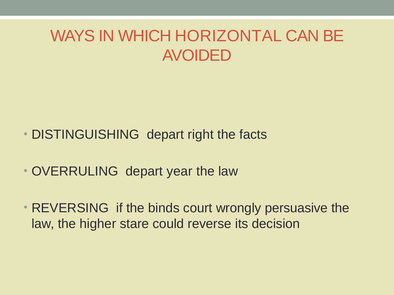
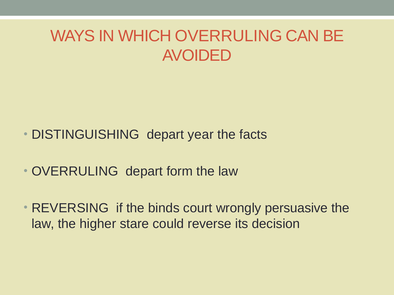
WHICH HORIZONTAL: HORIZONTAL -> OVERRULING
right: right -> year
year: year -> form
